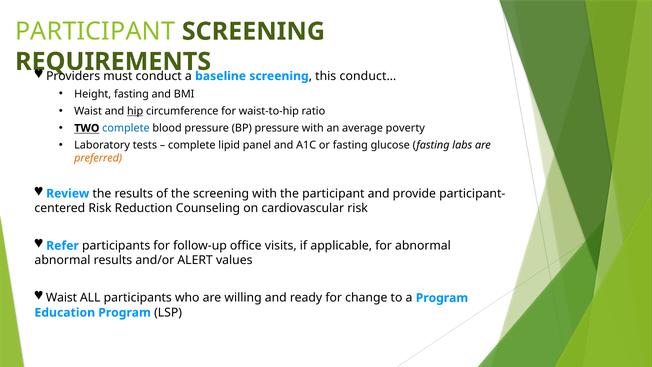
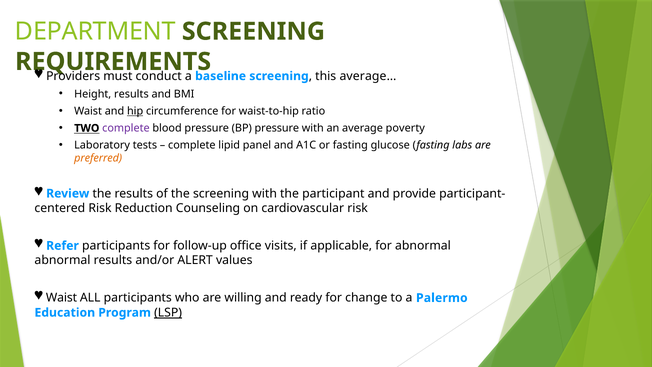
PARTICIPANT at (95, 31): PARTICIPANT -> DEPARTMENT
conduct…: conduct… -> average…
Height fasting: fasting -> results
complete at (126, 128) colour: blue -> purple
a Program: Program -> Palermo
LSP underline: none -> present
